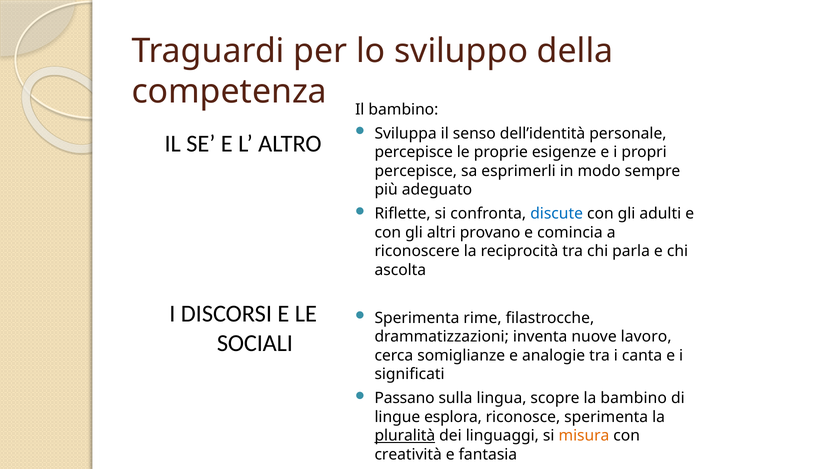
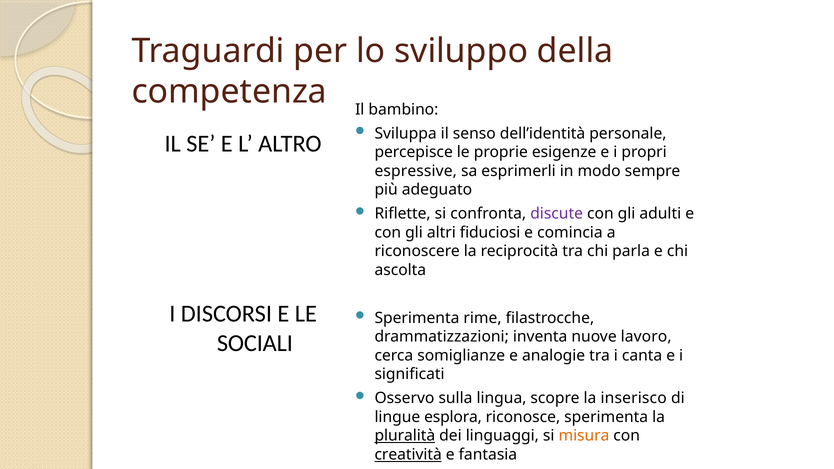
percepisce at (416, 171): percepisce -> espressive
discute colour: blue -> purple
provano: provano -> fiduciosi
Passano: Passano -> Osservo
la bambino: bambino -> inserisco
creatività underline: none -> present
